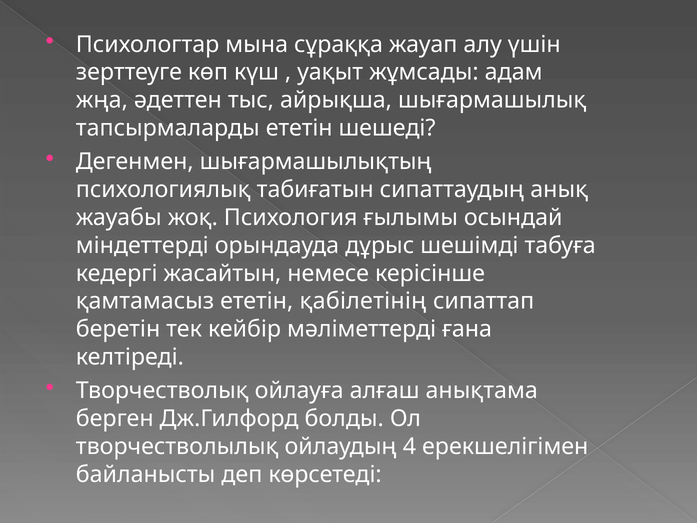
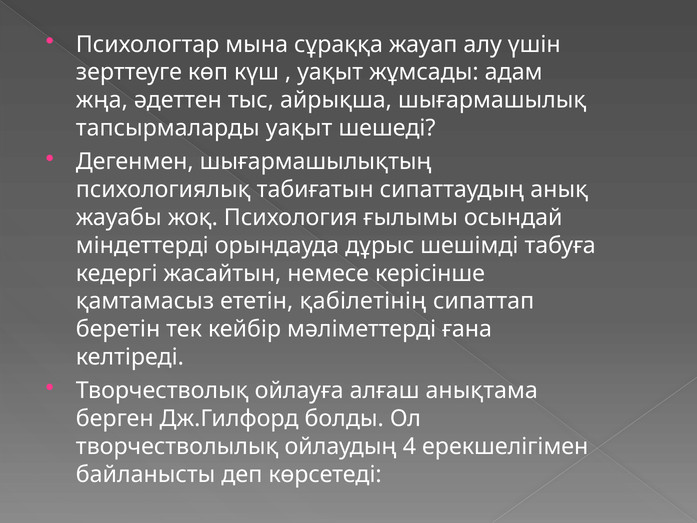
тапсырмаларды ететін: ететін -> уақыт
